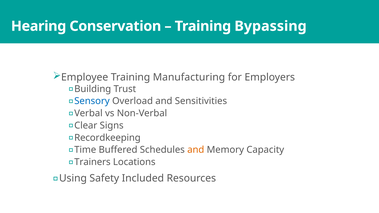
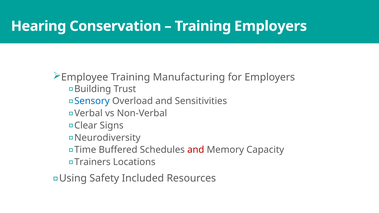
Training Bypassing: Bypassing -> Employers
Recordkeeping: Recordkeeping -> Neurodiversity
and at (196, 150) colour: orange -> red
